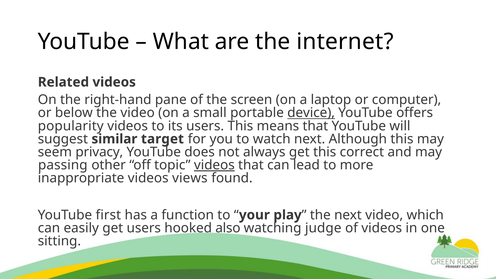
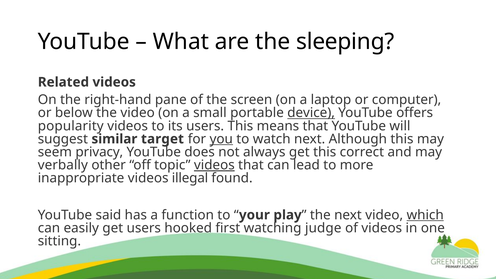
internet: internet -> sleeping
you underline: none -> present
passing: passing -> verbally
views: views -> illegal
first: first -> said
which underline: none -> present
also: also -> first
